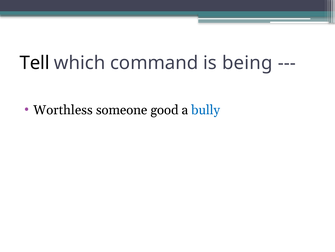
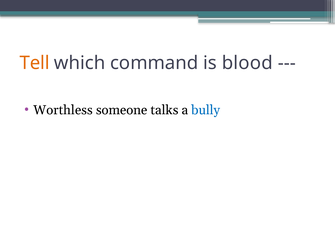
Tell colour: black -> orange
being: being -> blood
good: good -> talks
